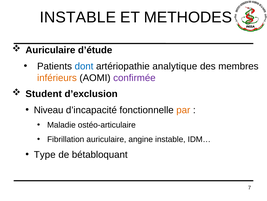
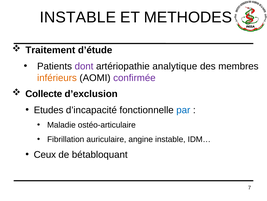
Auriculaire at (50, 50): Auriculaire -> Traitement
dont colour: blue -> purple
Student: Student -> Collecte
Niveau: Niveau -> Etudes
par colour: orange -> blue
Type: Type -> Ceux
